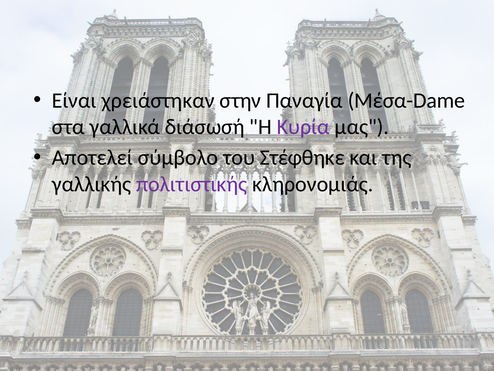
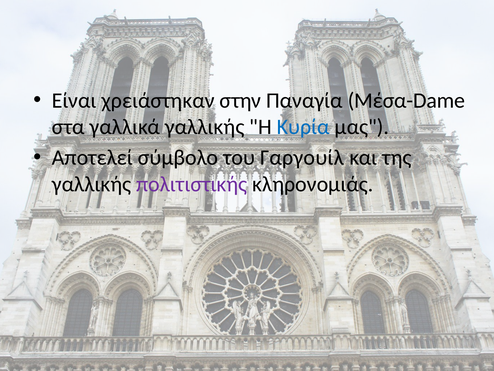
γαλλικά διάσωσή: διάσωσή -> γαλλικής
Κυρία colour: purple -> blue
Στέφθηκε: Στέφθηκε -> Γαργουίλ
